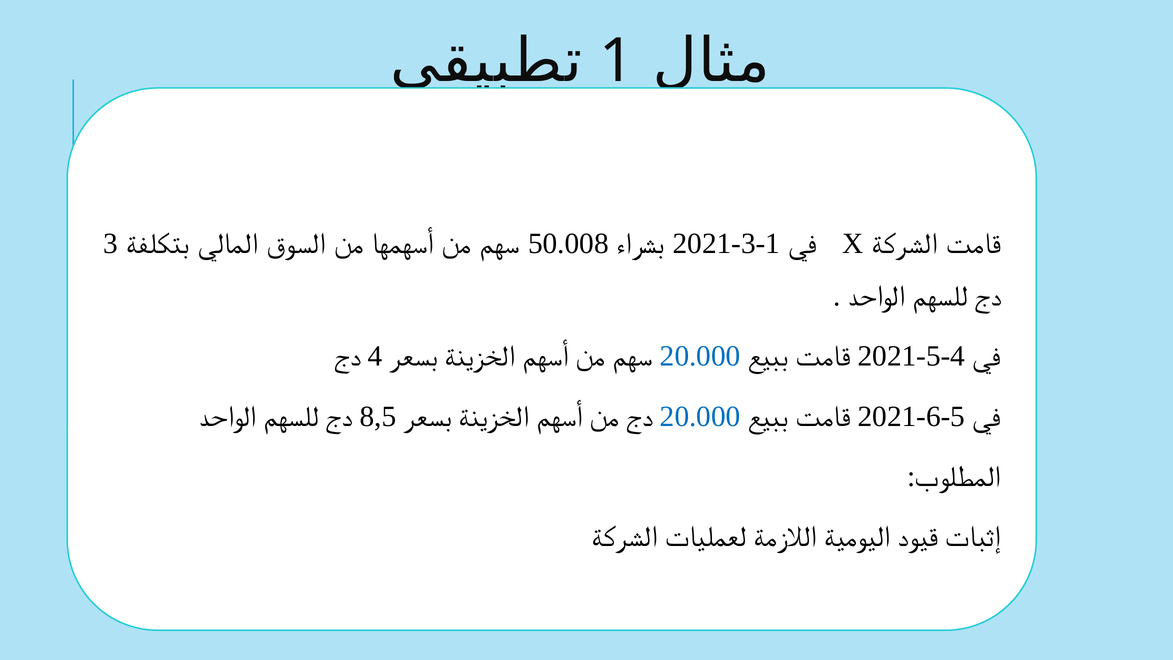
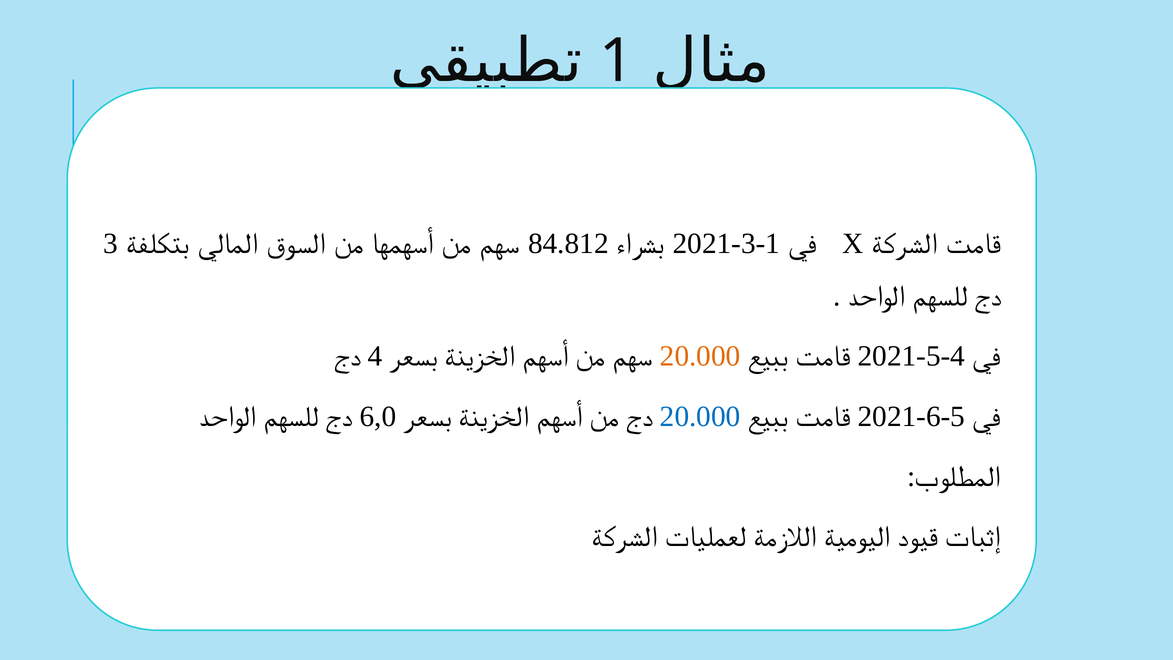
50.008: 50.008 -> 84.812
20.000 at (700, 356) colour: blue -> orange
8,5: 8,5 -> 6,0
